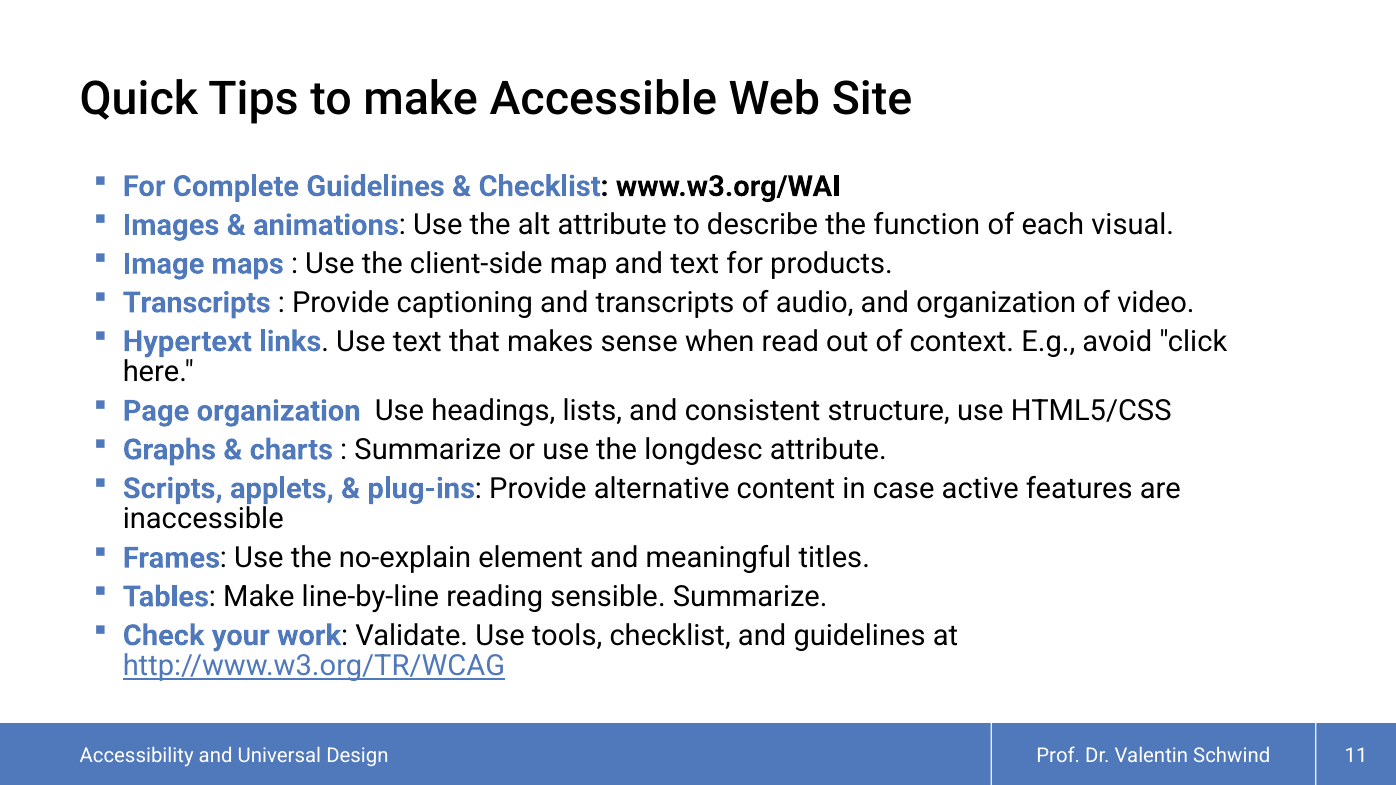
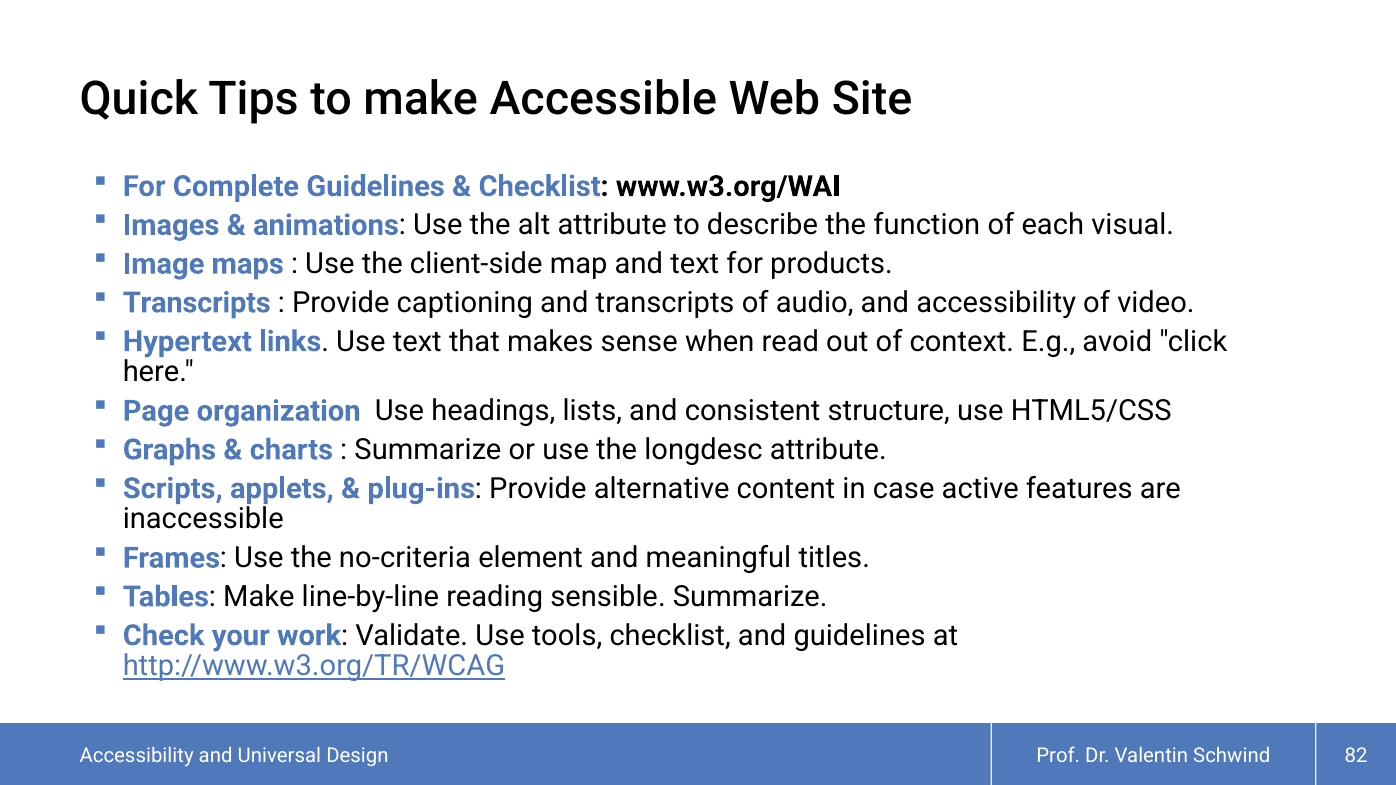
and organization: organization -> accessibility
no-explain: no-explain -> no-criteria
11: 11 -> 82
